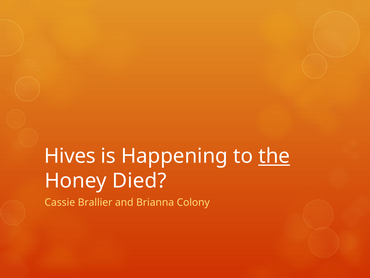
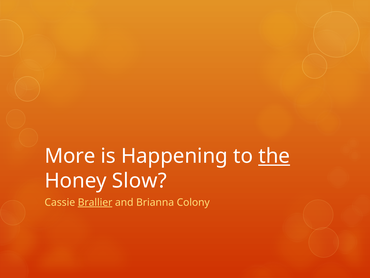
Hives: Hives -> More
Died: Died -> Slow
Brallier underline: none -> present
